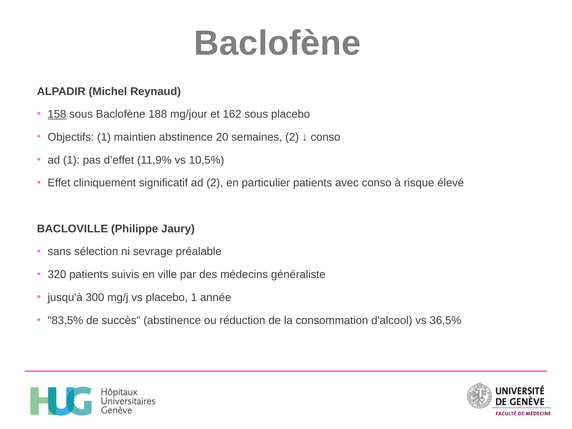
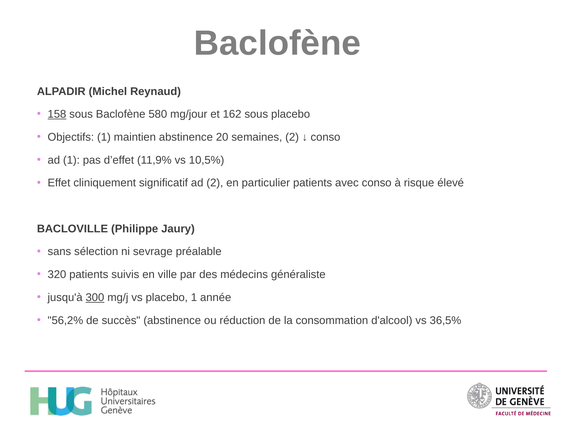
188: 188 -> 580
300 underline: none -> present
83,5%: 83,5% -> 56,2%
